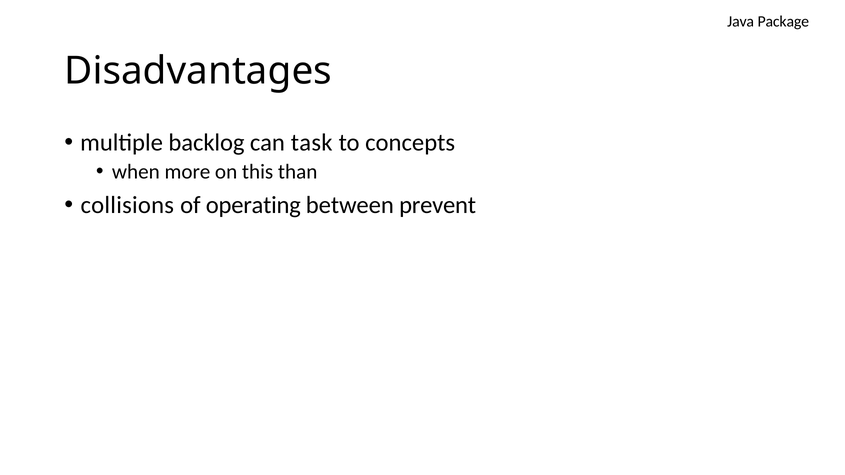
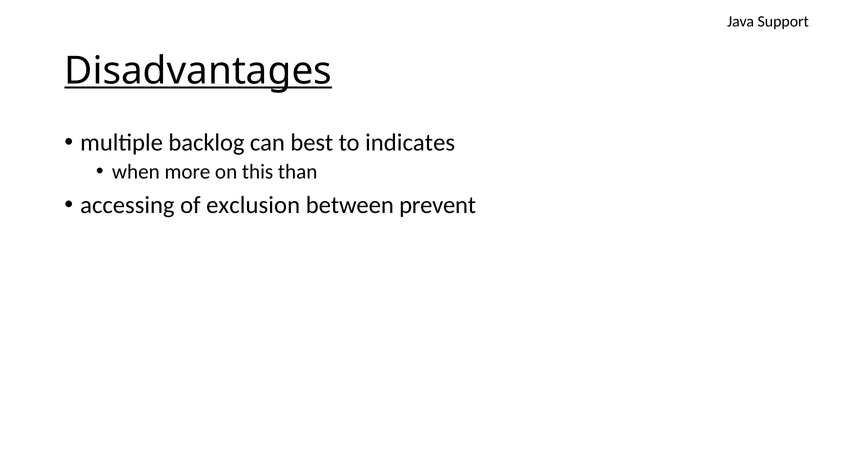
Package: Package -> Support
Disadvantages underline: none -> present
task: task -> best
concepts: concepts -> indicates
collisions: collisions -> accessing
operating: operating -> exclusion
